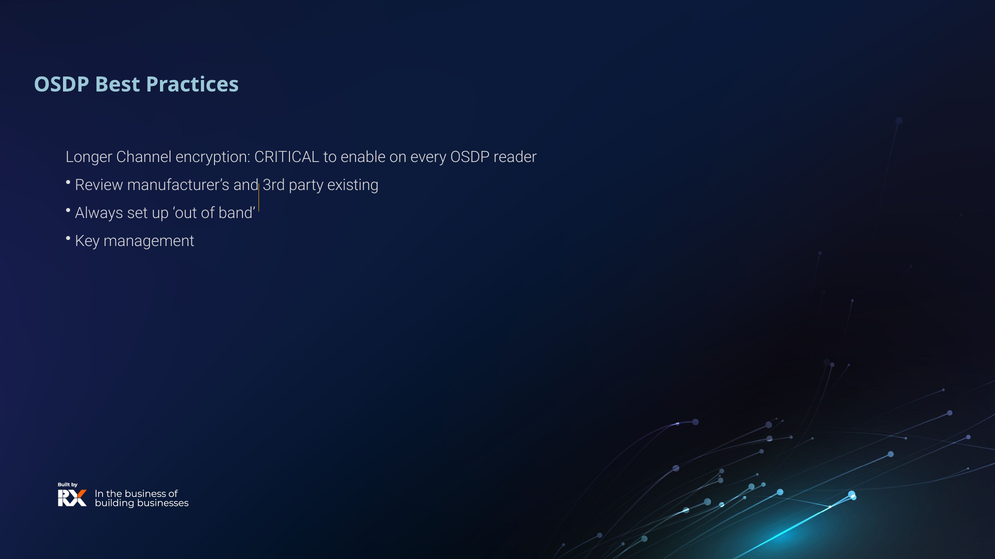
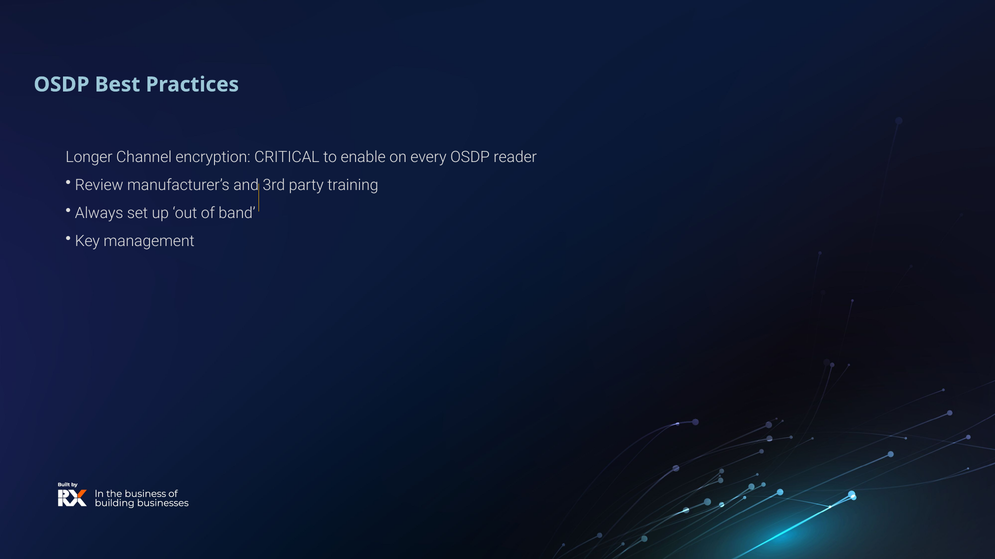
existing: existing -> training
